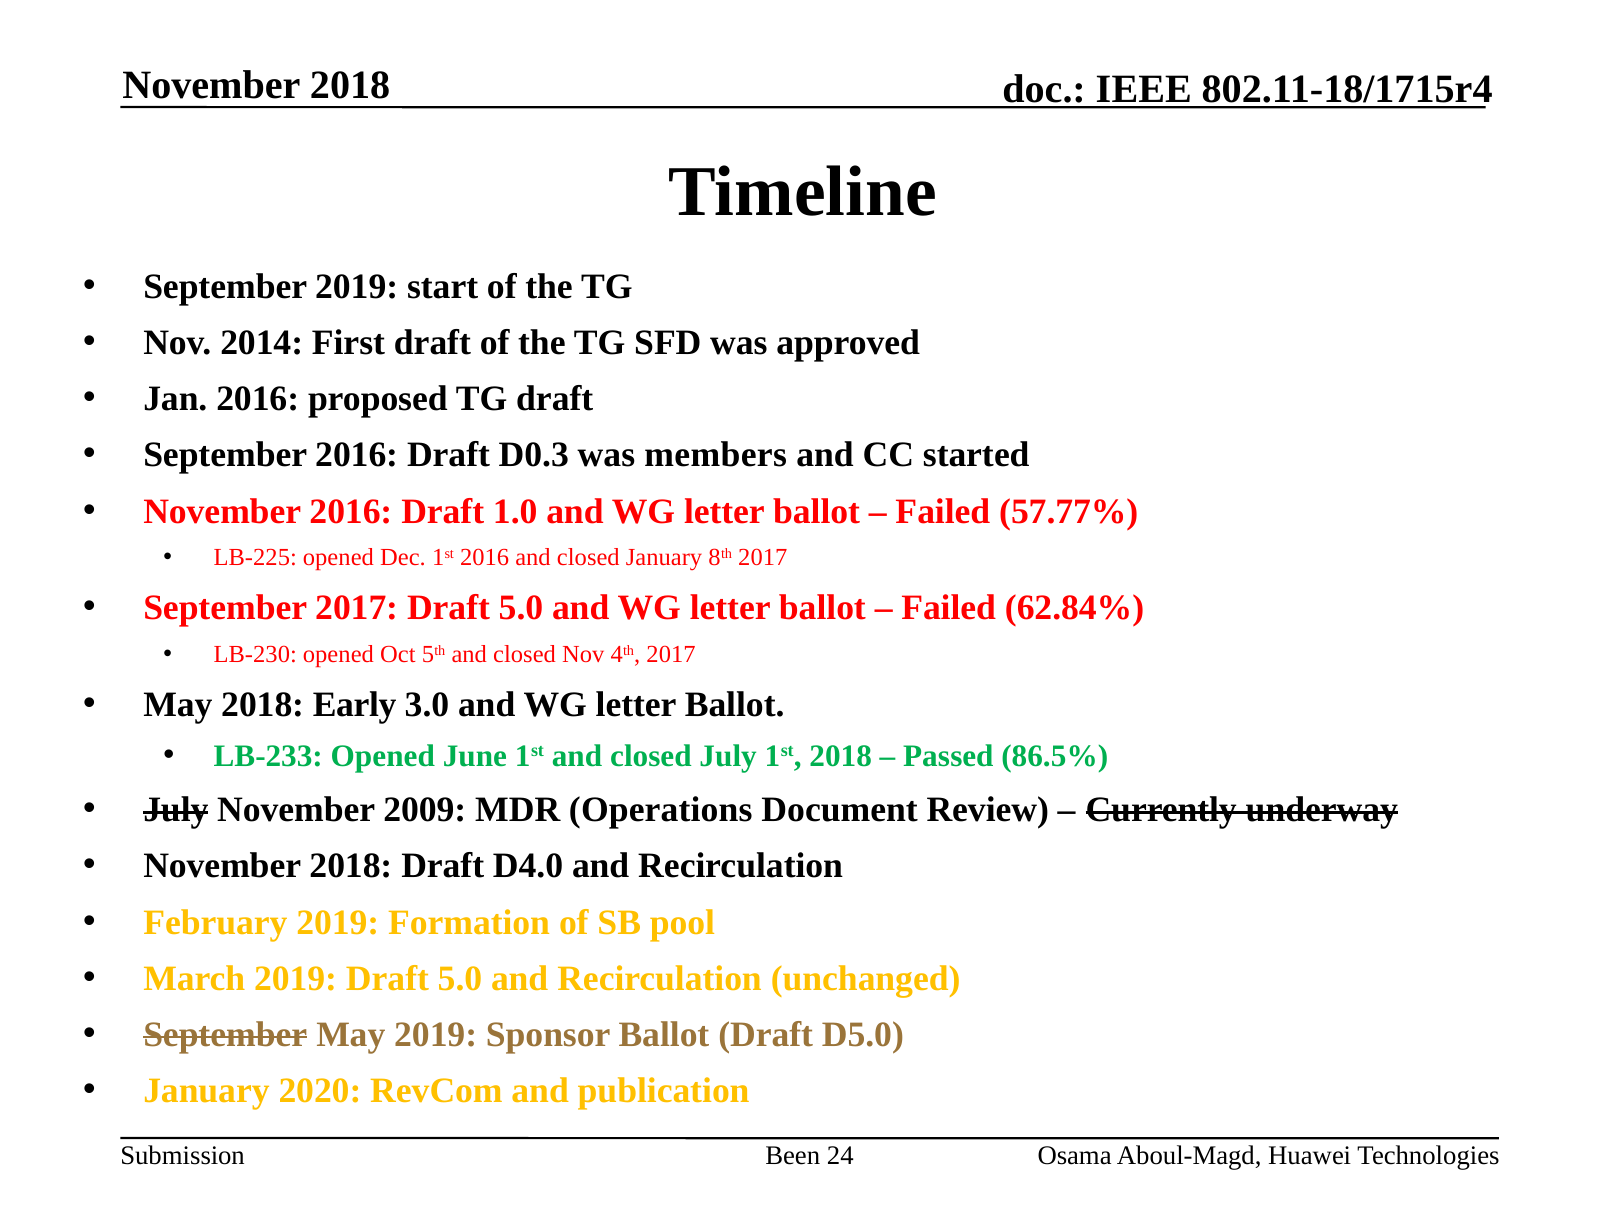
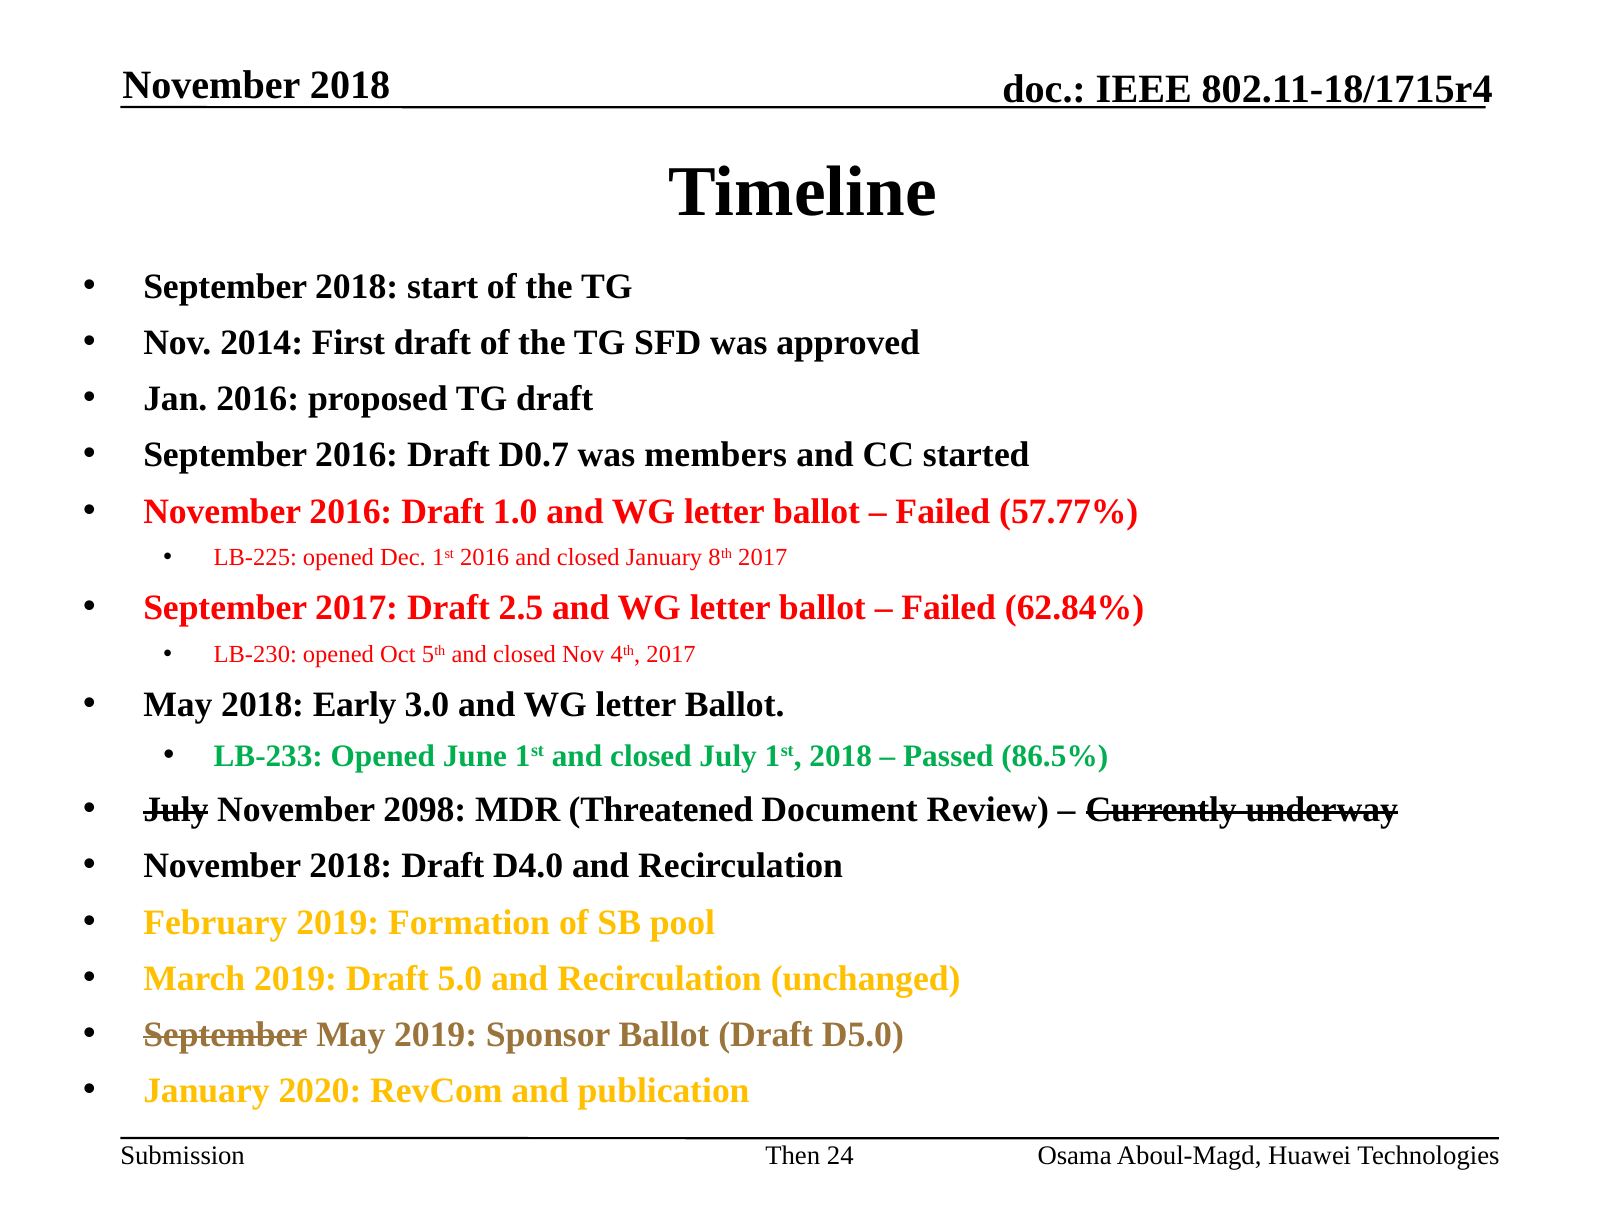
September 2019: 2019 -> 2018
D0.3: D0.3 -> D0.7
2017 Draft 5.0: 5.0 -> 2.5
2009: 2009 -> 2098
Operations: Operations -> Threatened
Been: Been -> Then
